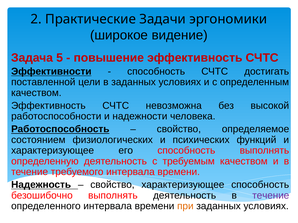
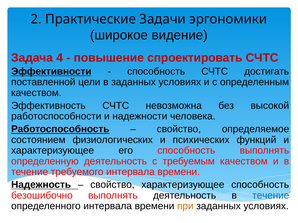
5: 5 -> 4
повышение эффективность: эффективность -> спроектировать
течение at (271, 196) colour: purple -> blue
